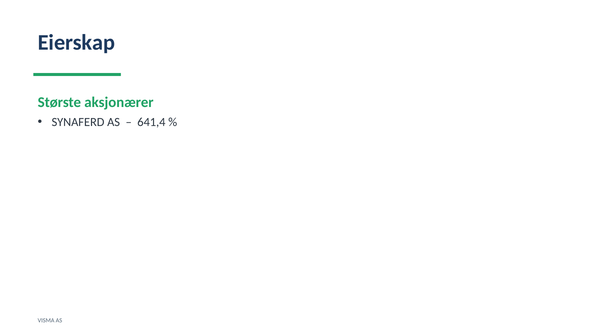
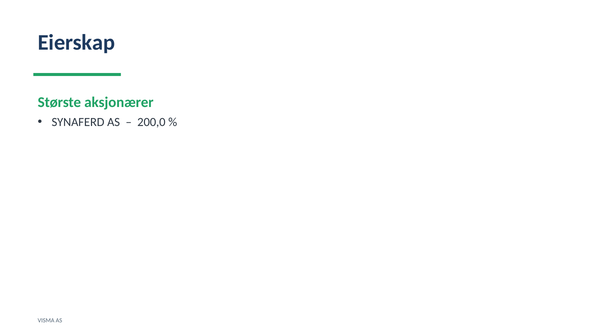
641,4: 641,4 -> 200,0
